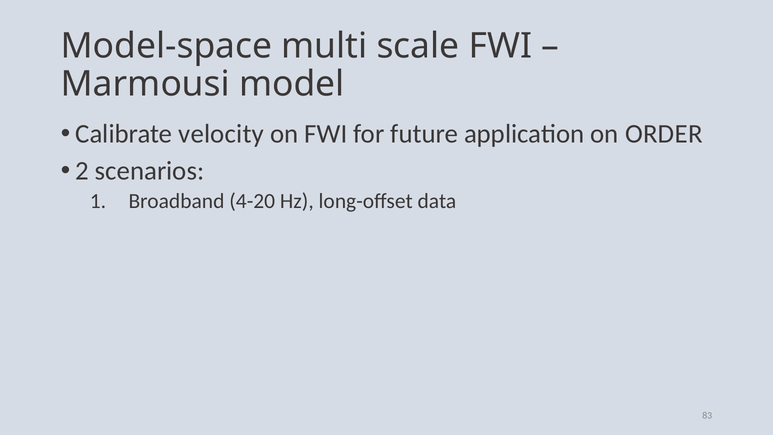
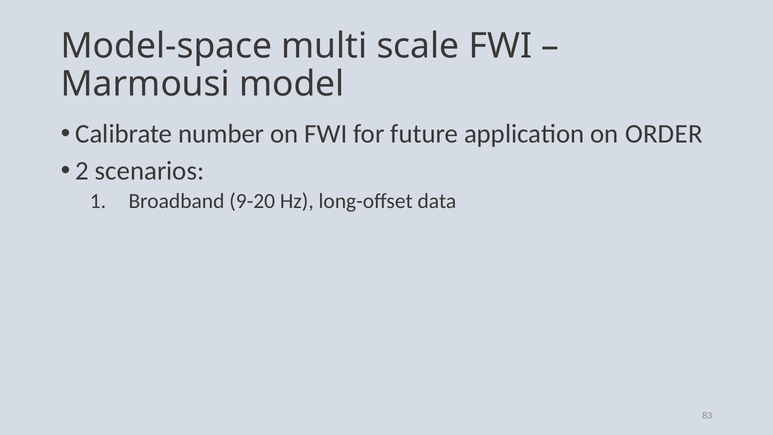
velocity: velocity -> number
Broadband 4-20: 4-20 -> 9-20
